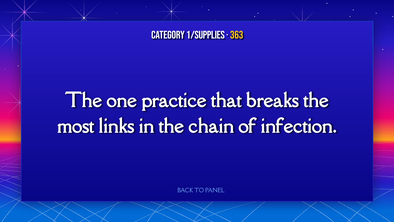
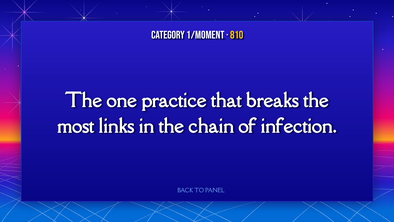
1/Supplies: 1/Supplies -> 1/Moment
363: 363 -> 810
